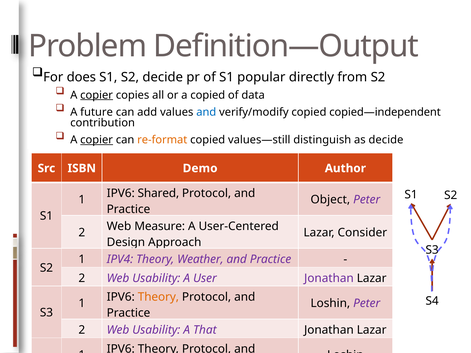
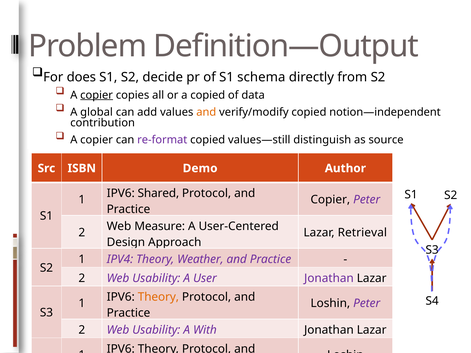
popular: popular -> schema
future: future -> global
and at (206, 112) colour: blue -> orange
copied—independent: copied—independent -> notion—independent
copier at (97, 140) underline: present -> none
re-format colour: orange -> purple
as decide: decide -> source
Object at (330, 200): Object -> Copier
Consider: Consider -> Retrieval
That: That -> With
